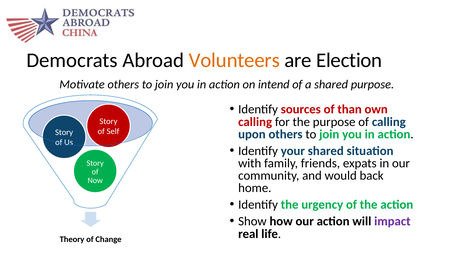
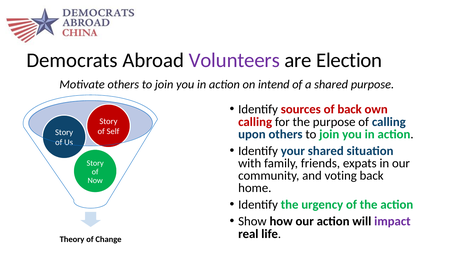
Volunteers colour: orange -> purple
of than: than -> back
would: would -> voting
